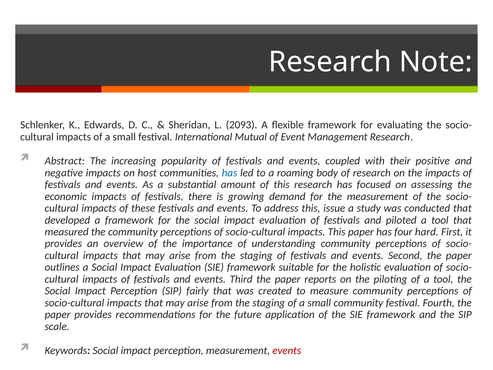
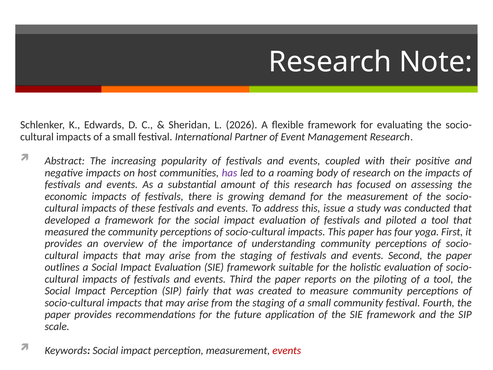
2093: 2093 -> 2026
Mutual: Mutual -> Partner
has at (230, 173) colour: blue -> purple
hard: hard -> yoga
